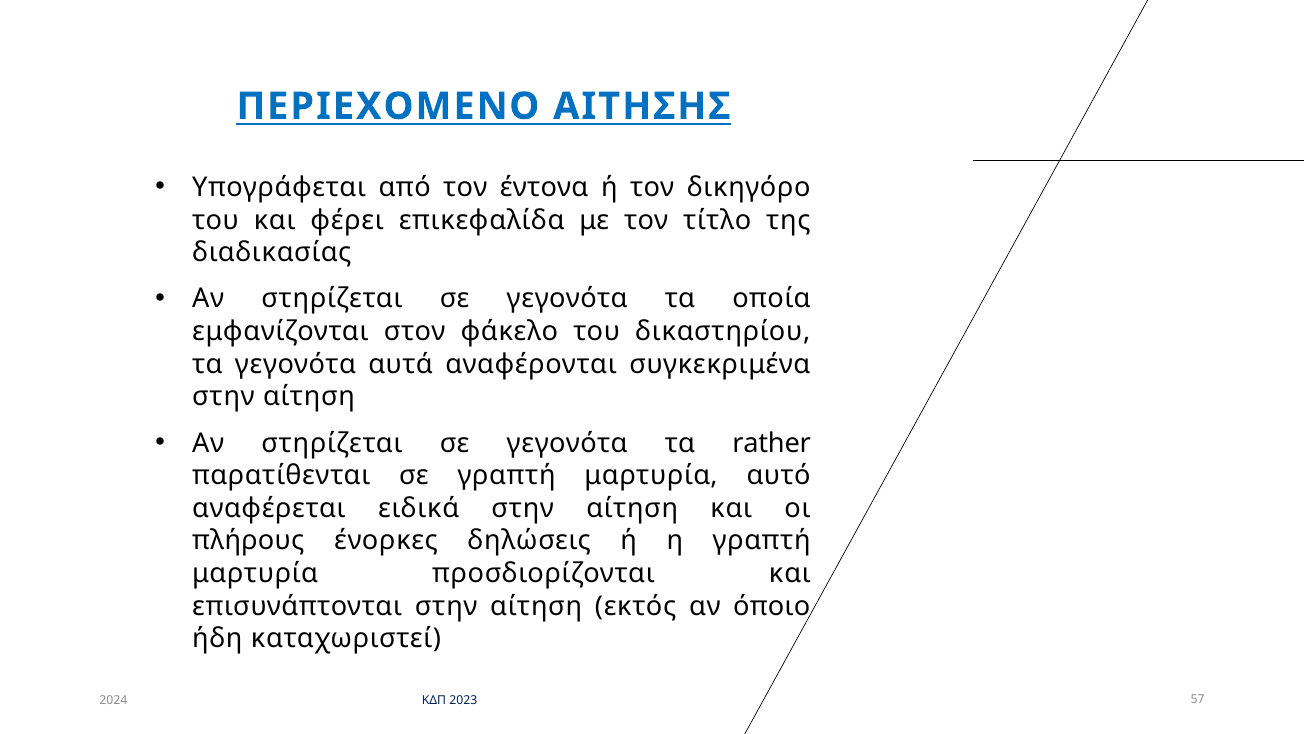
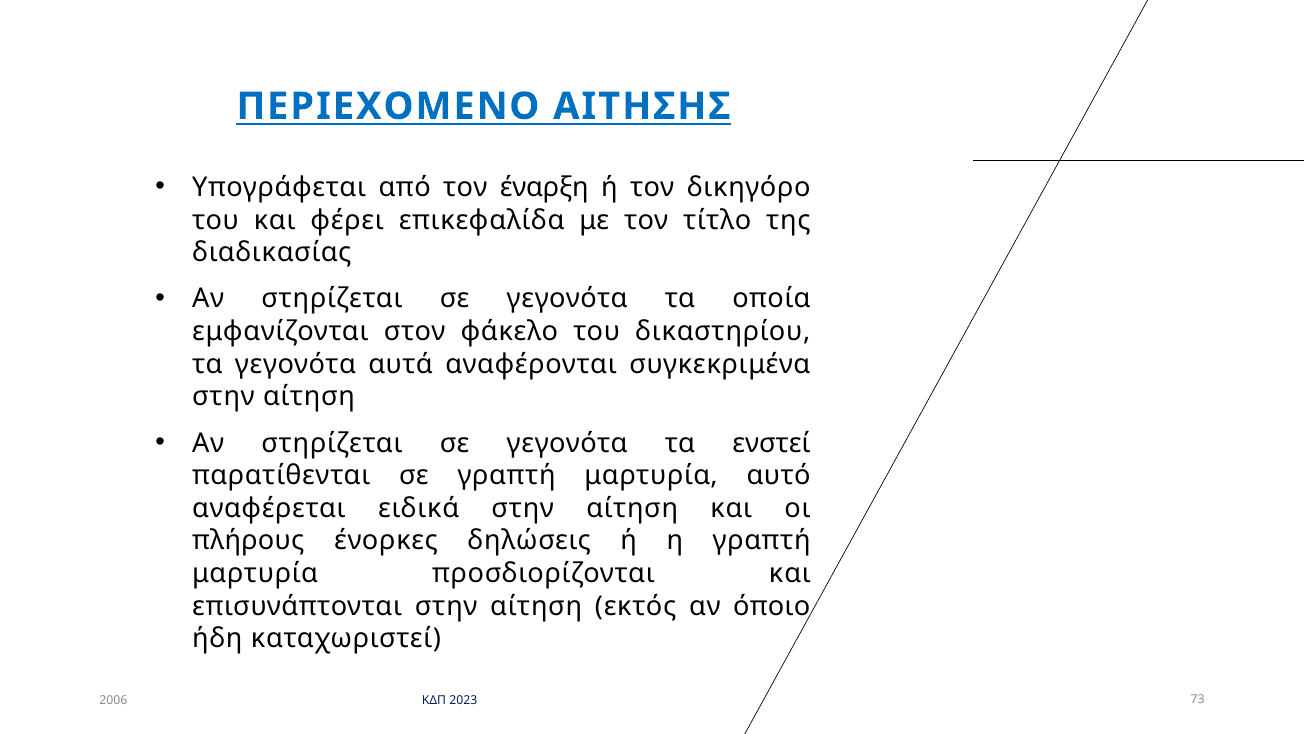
έντονα: έντονα -> έναρξη
rather: rather -> ενστεί
2024: 2024 -> 2006
57: 57 -> 73
